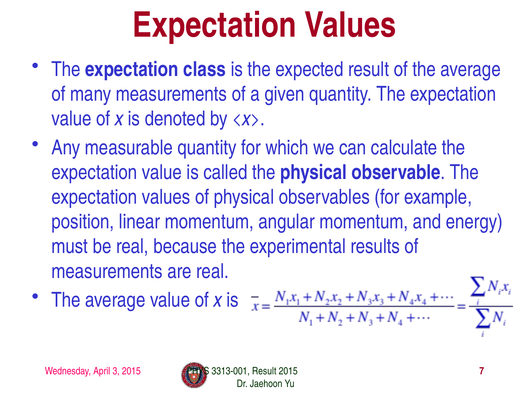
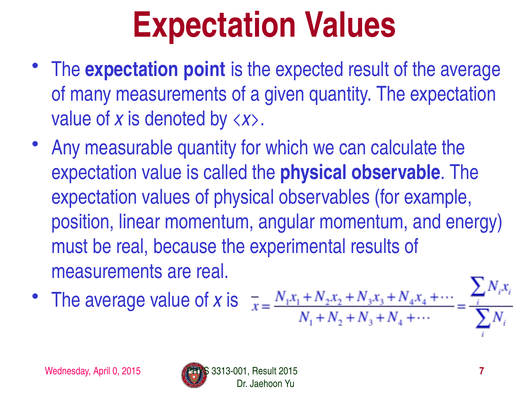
class: class -> point
3: 3 -> 0
